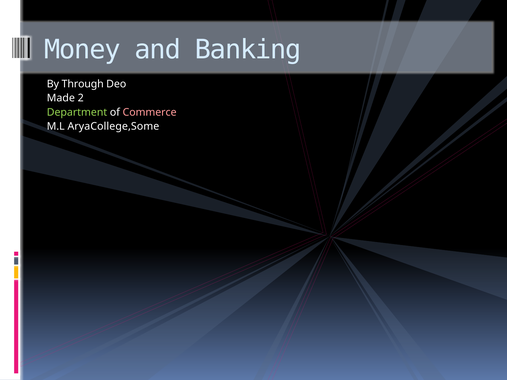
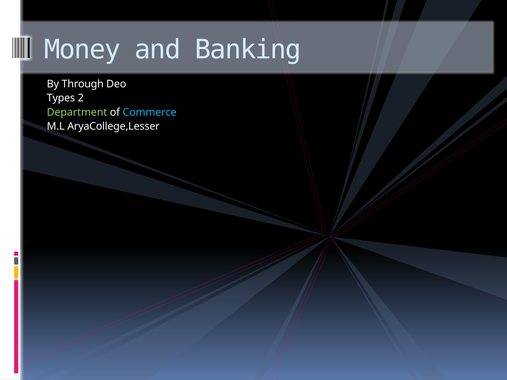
Made: Made -> Types
Commerce colour: pink -> light blue
AryaCollege,Some: AryaCollege,Some -> AryaCollege,Lesser
